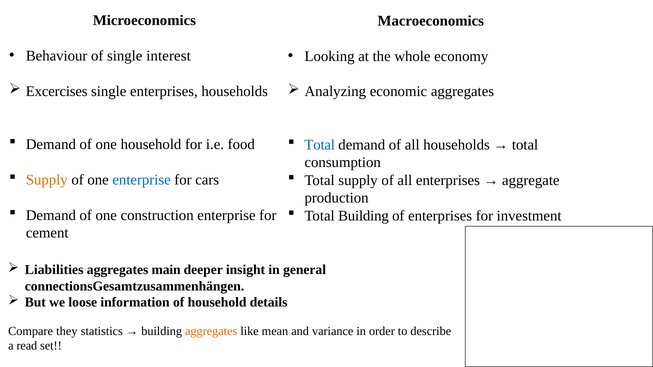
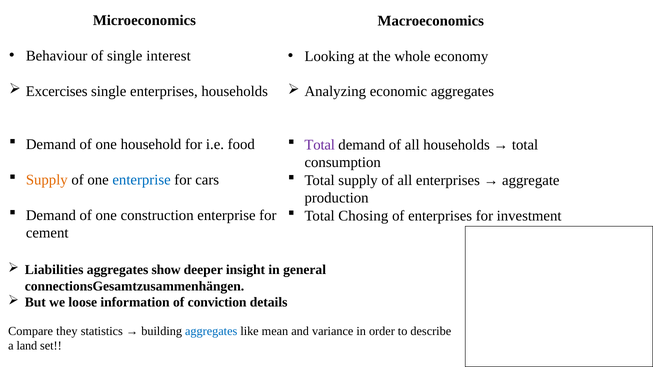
Total at (320, 145) colour: blue -> purple
Total Building: Building -> Chosing
main: main -> show
of household: household -> conviction
aggregates at (211, 331) colour: orange -> blue
read: read -> land
